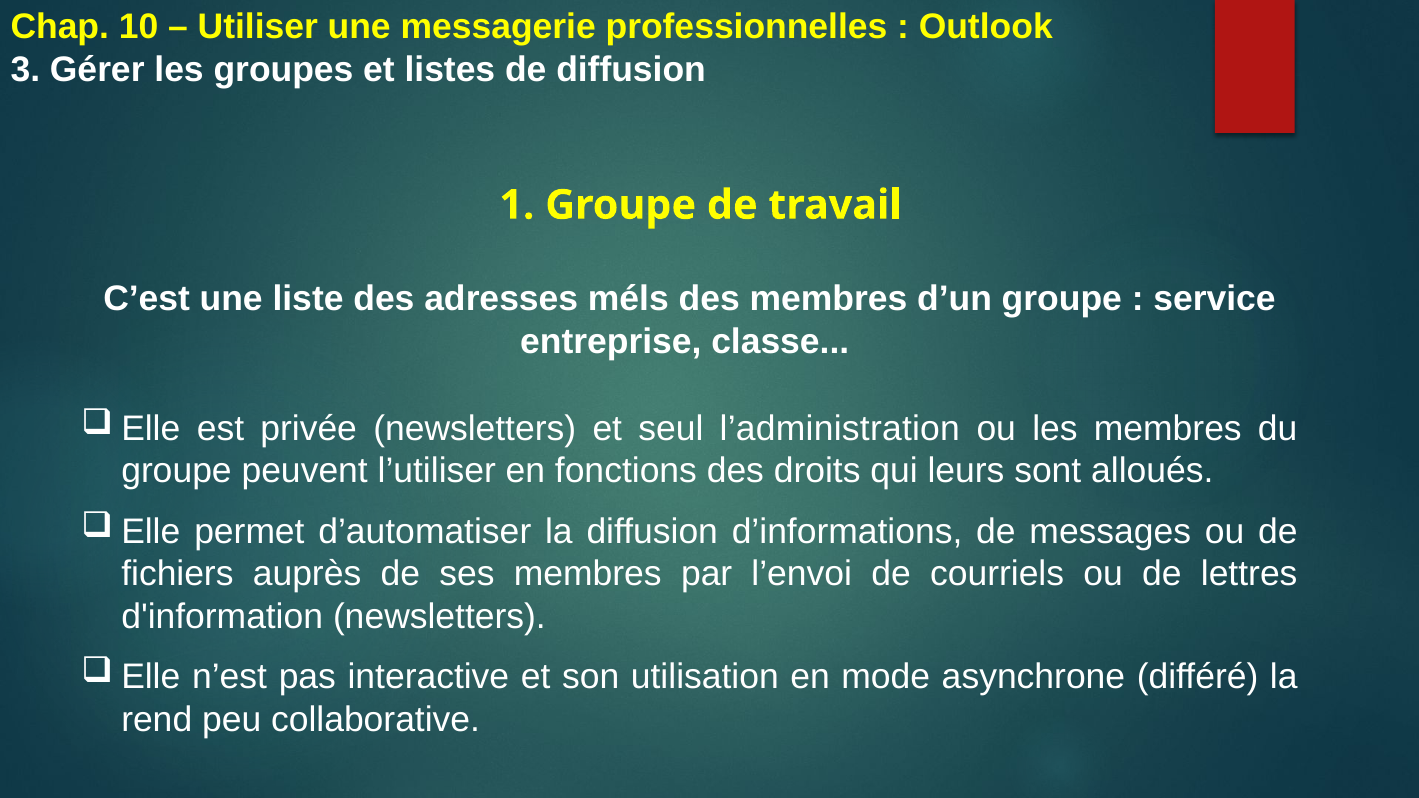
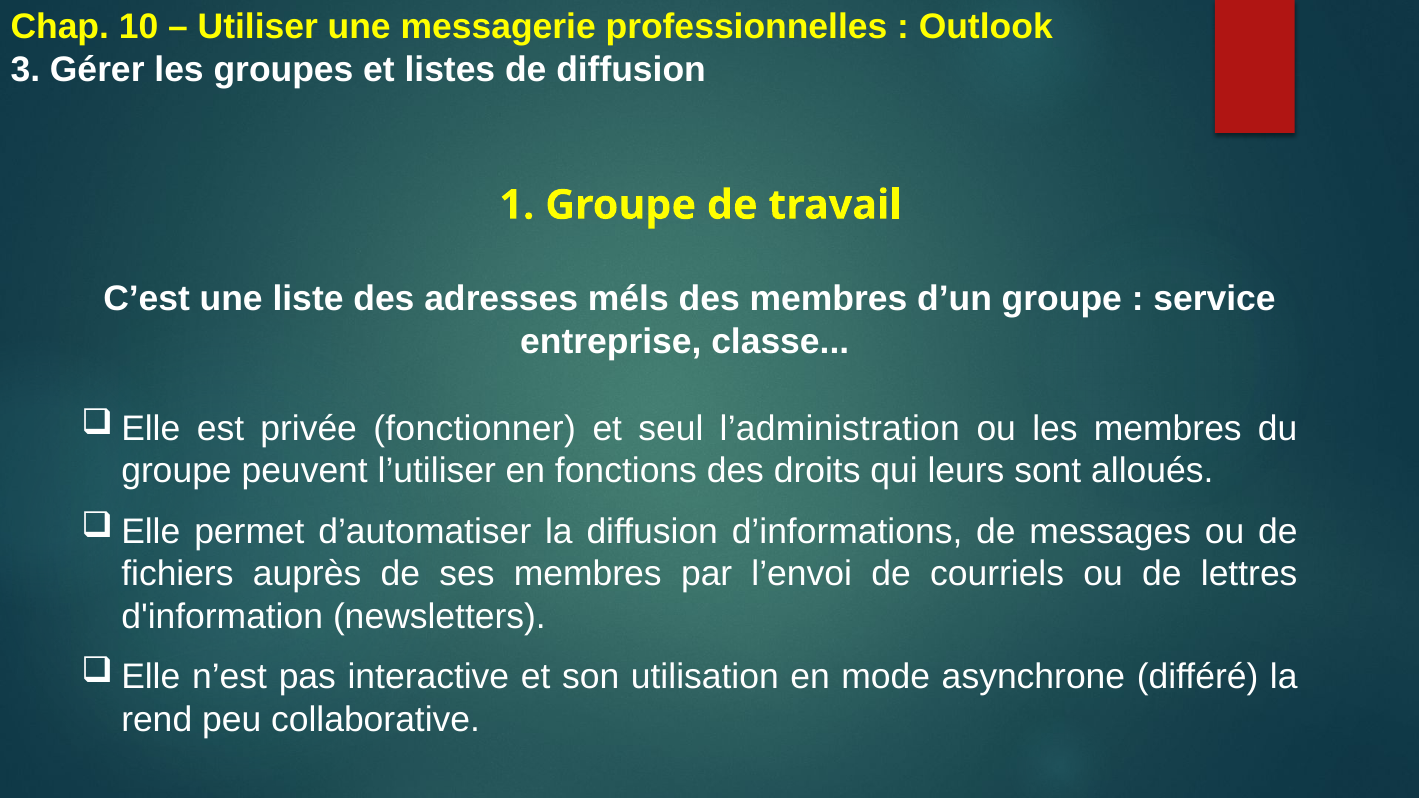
privée newsletters: newsletters -> fonctionner
